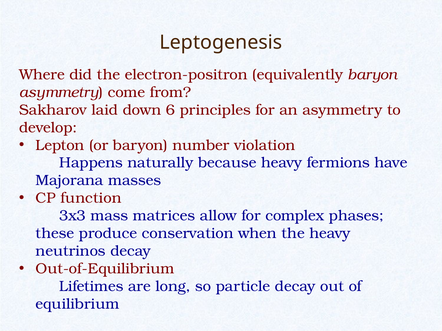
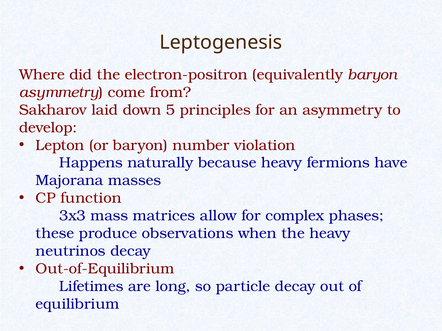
6: 6 -> 5
conservation: conservation -> observations
